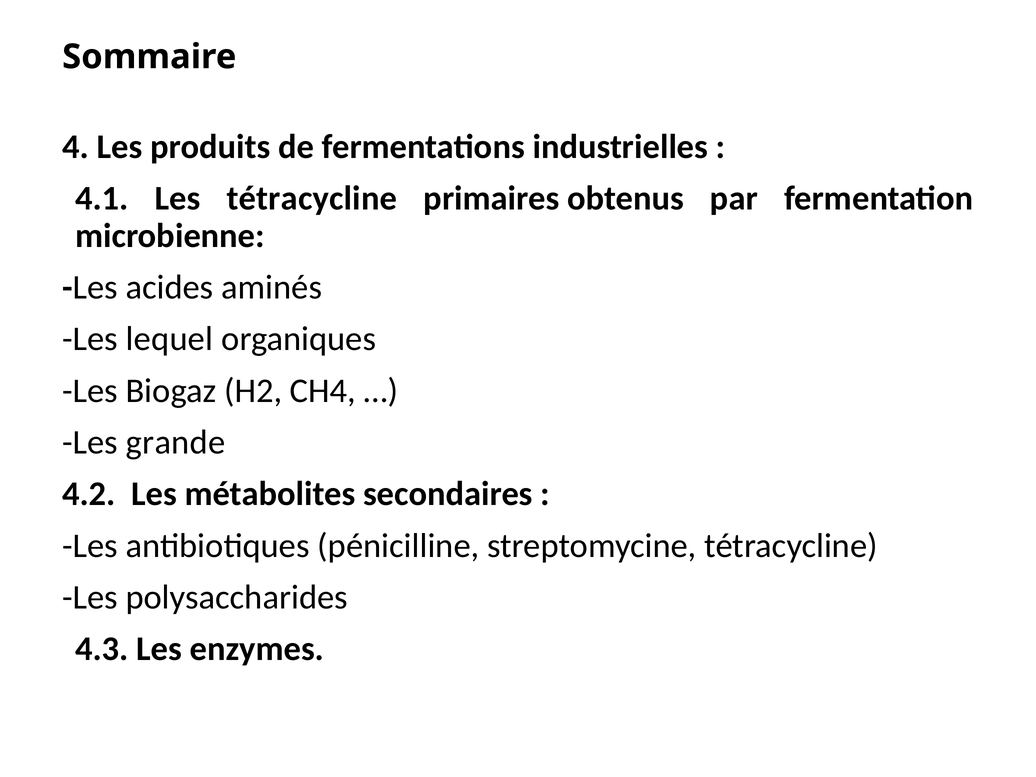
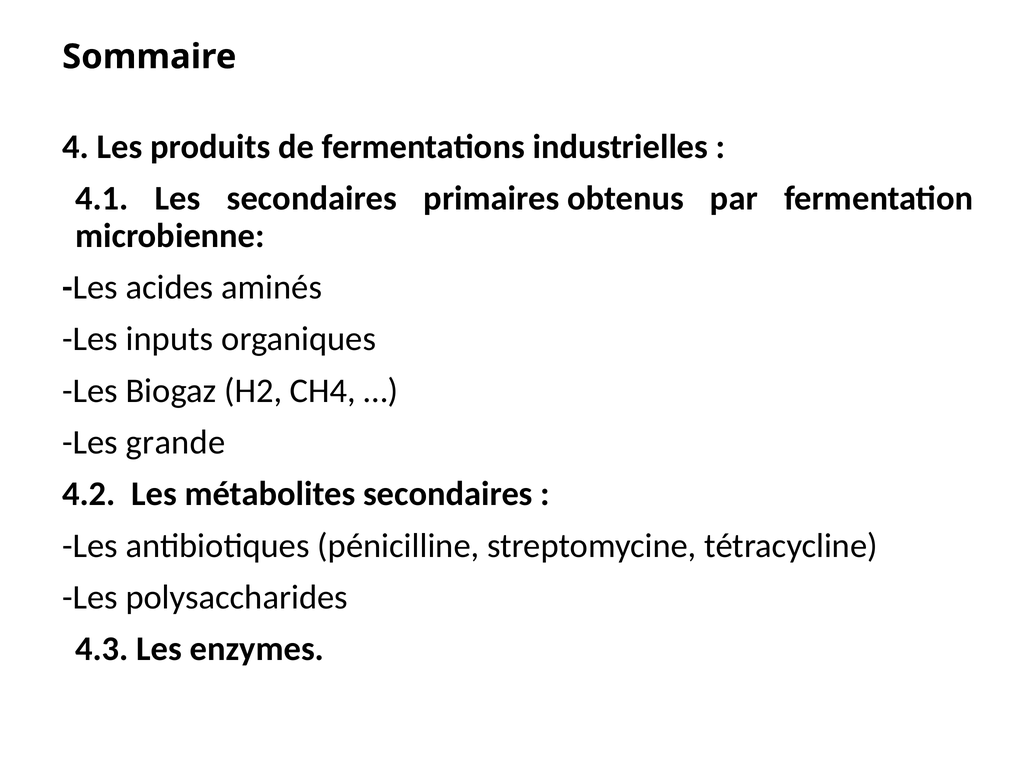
Les tétracycline: tétracycline -> secondaires
lequel: lequel -> inputs
